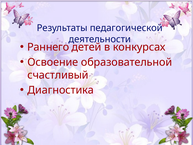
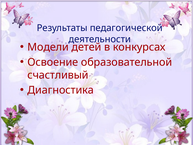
Раннего: Раннего -> Модели
